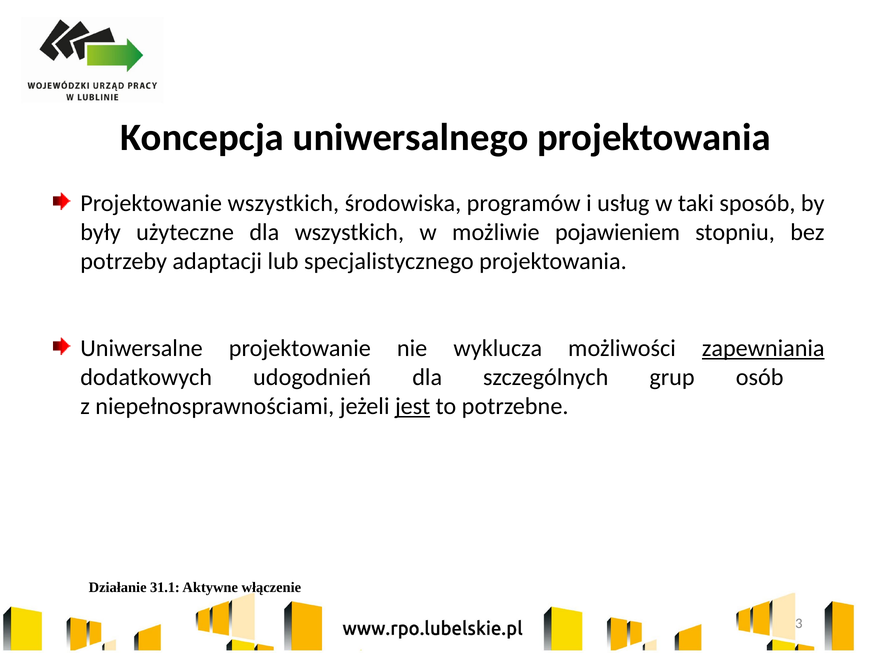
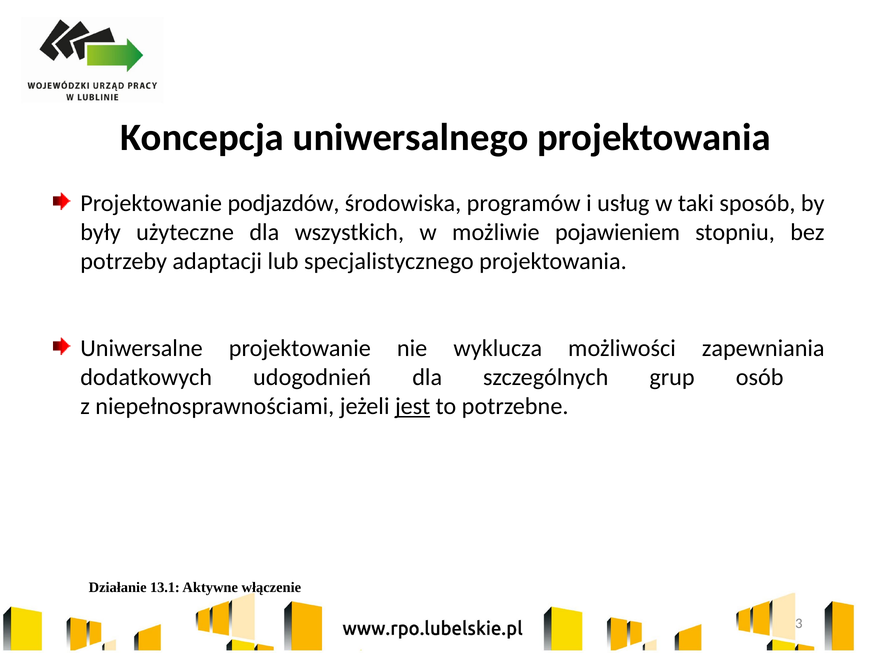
Projektowanie wszystkich: wszystkich -> podjazdów
zapewniania underline: present -> none
31.1: 31.1 -> 13.1
